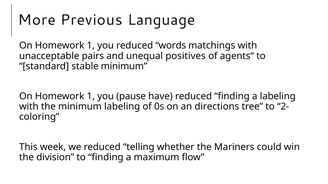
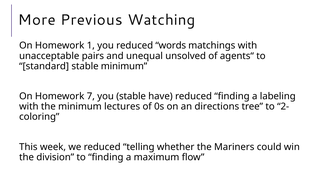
Language: Language -> Watching
positives: positives -> unsolved
1 at (91, 97): 1 -> 7
you pause: pause -> stable
minimum labeling: labeling -> lectures
